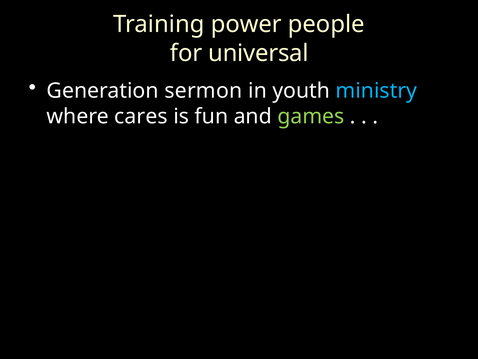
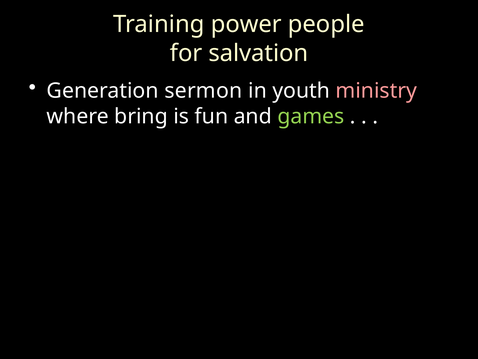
universal: universal -> salvation
ministry colour: light blue -> pink
cares: cares -> bring
